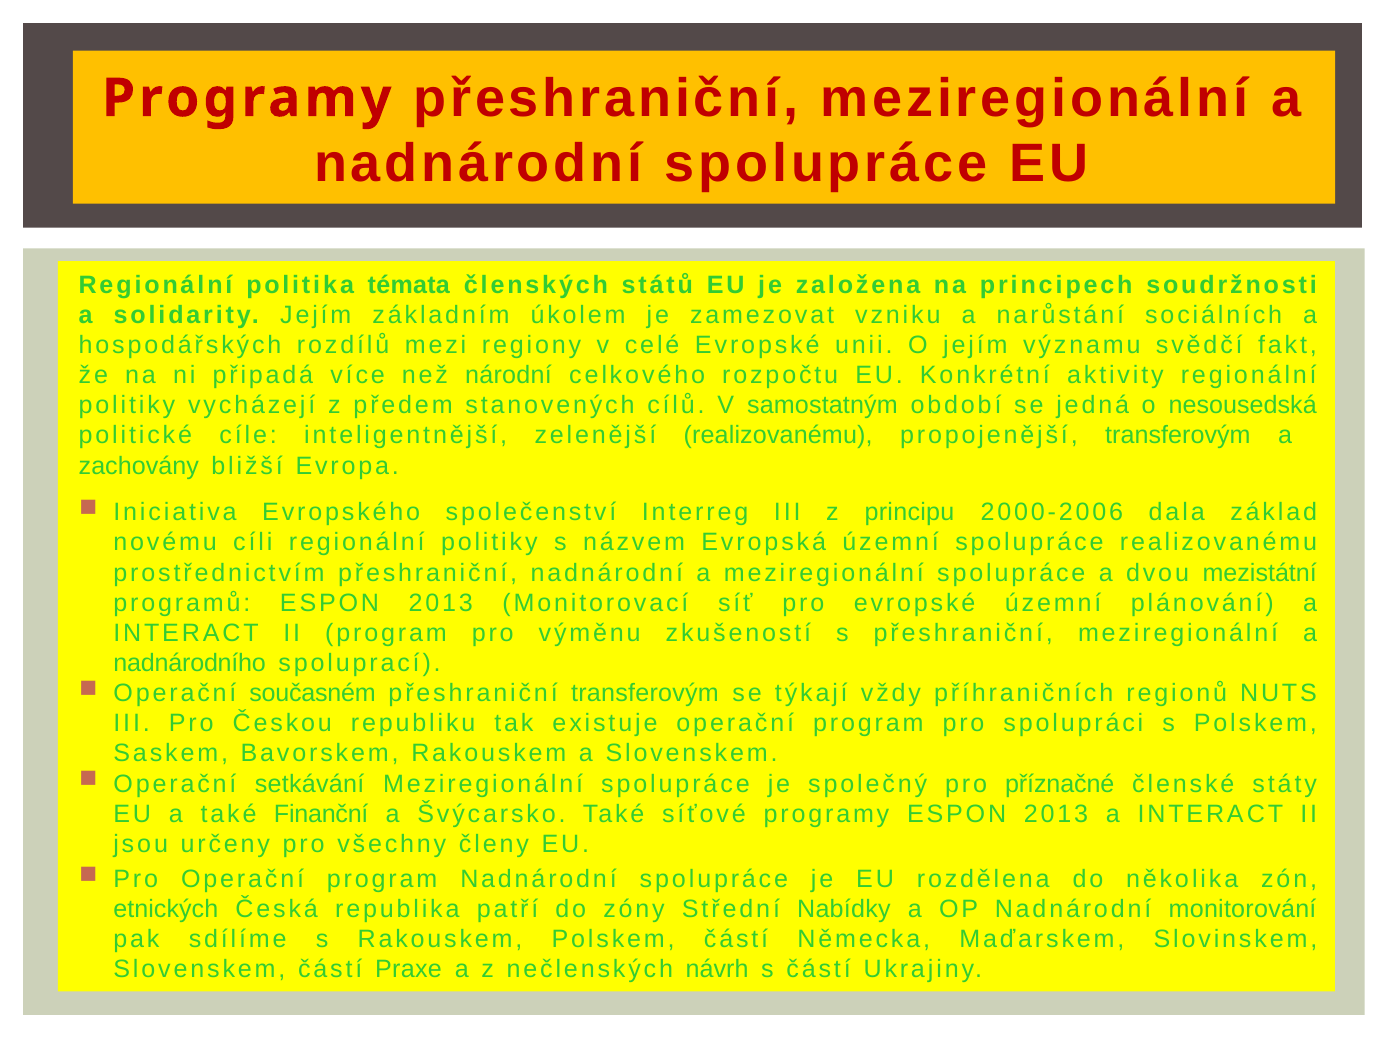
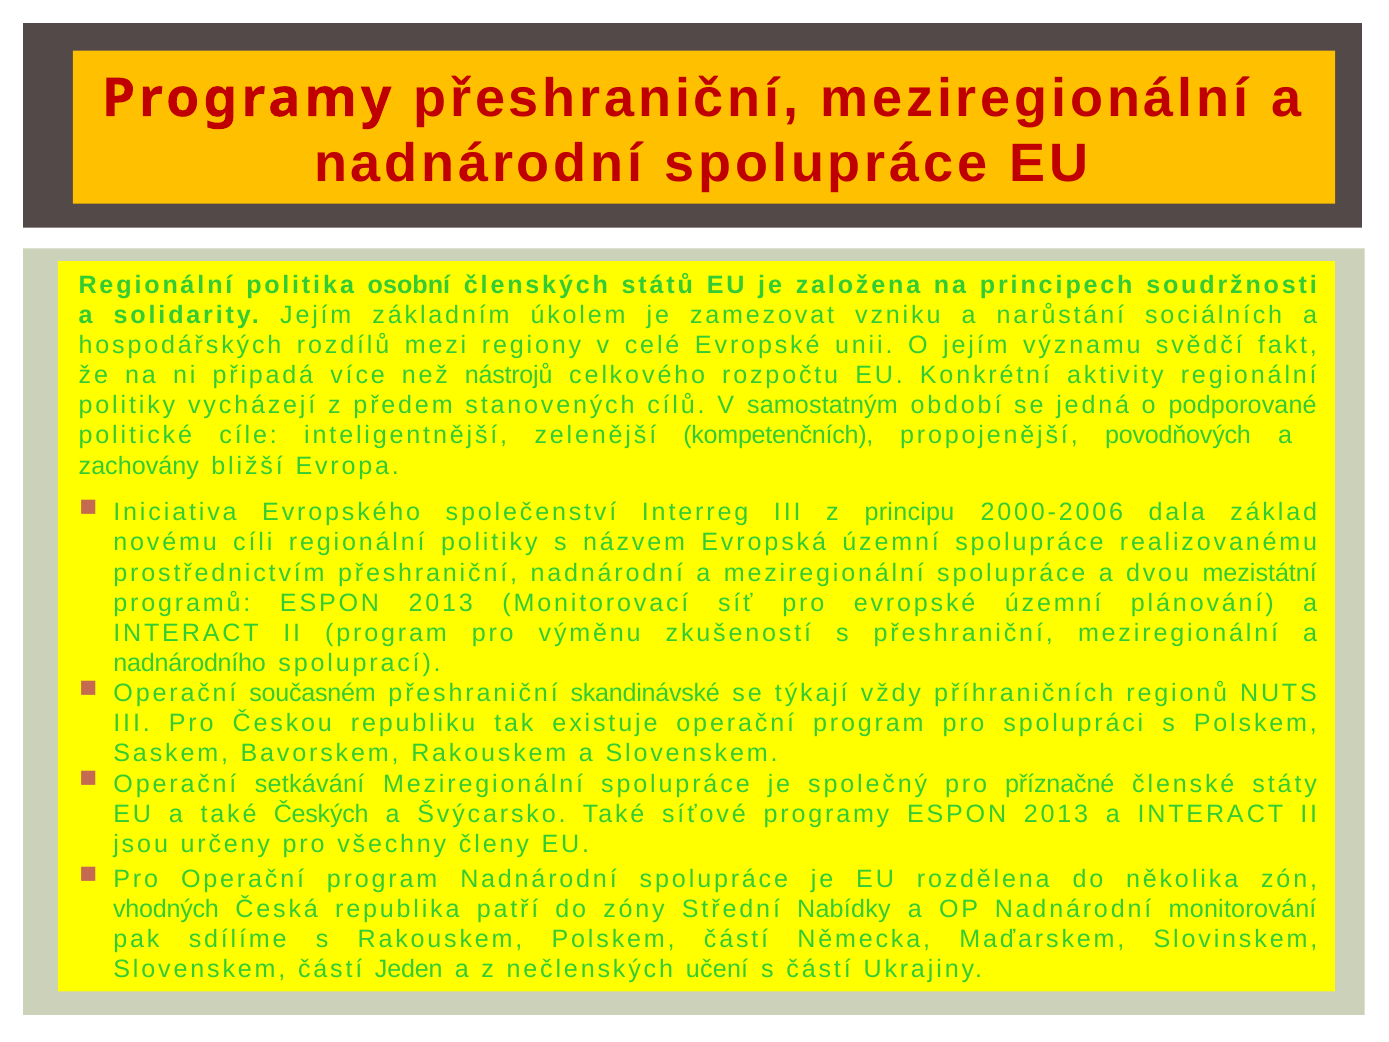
témata: témata -> osobní
národní: národní -> nástrojů
nesousedská: nesousedská -> podporované
zelenější realizovanému: realizovanému -> kompetenčních
propojenější transferovým: transferovým -> povodňových
přeshraniční transferovým: transferovým -> skandinávské
Finanční: Finanční -> Českých
etnických: etnických -> vhodných
Praxe: Praxe -> Jeden
návrh: návrh -> učení
